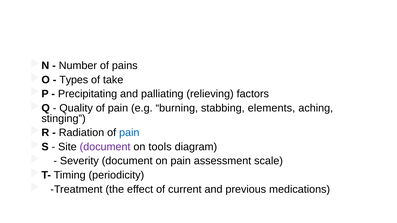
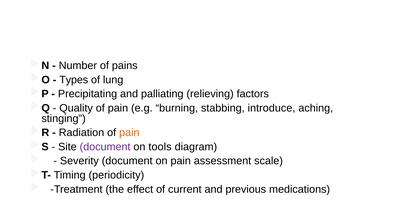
take: take -> lung
elements: elements -> introduce
pain at (129, 133) colour: blue -> orange
